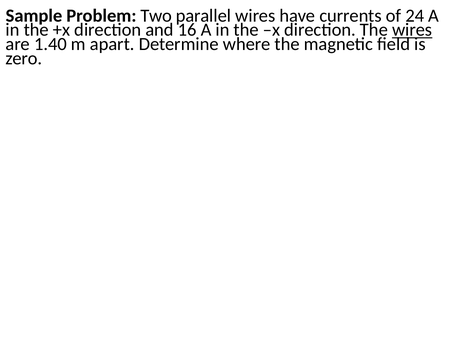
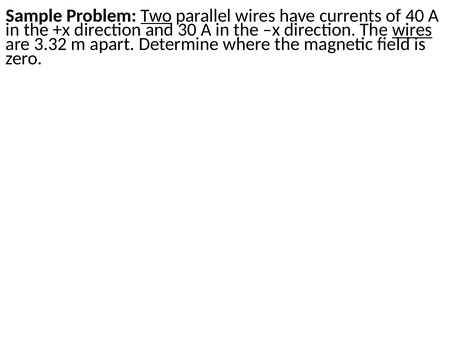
Two underline: none -> present
24: 24 -> 40
16: 16 -> 30
1.40: 1.40 -> 3.32
